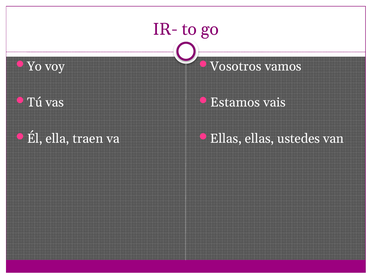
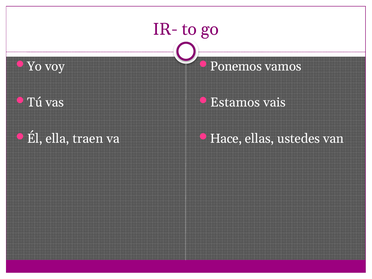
Vosotros: Vosotros -> Ponemos
Ellas at (226, 139): Ellas -> Hace
